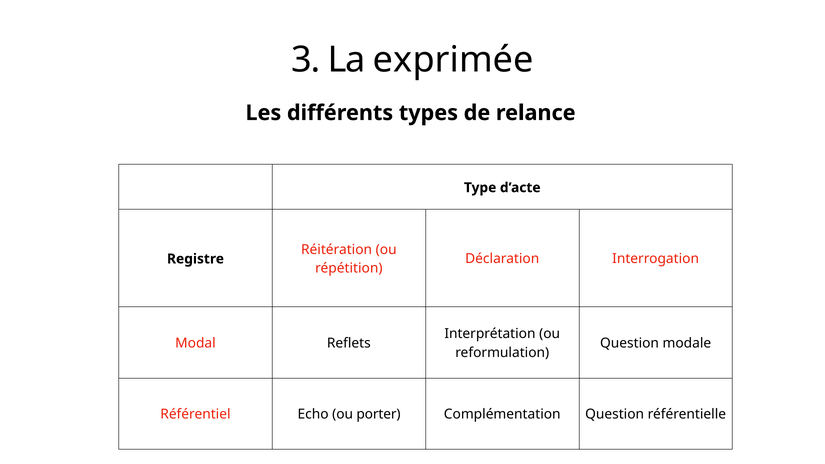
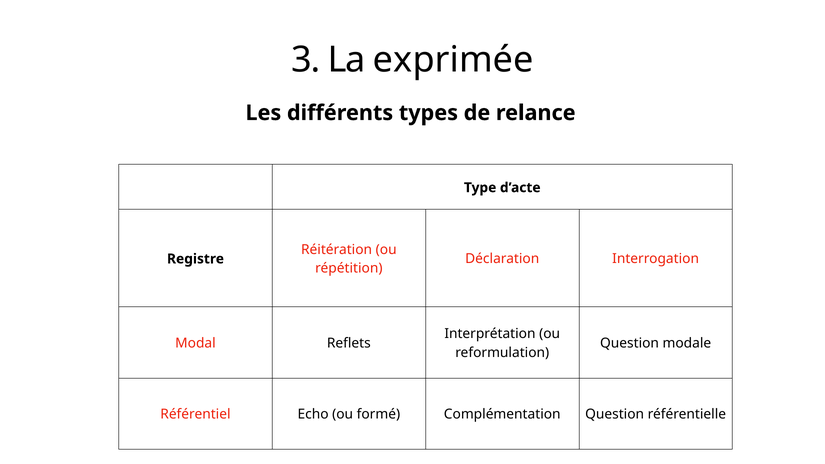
porter: porter -> formé
